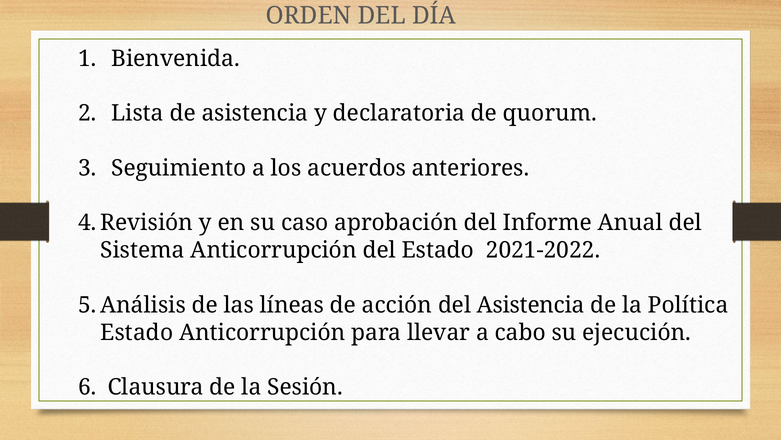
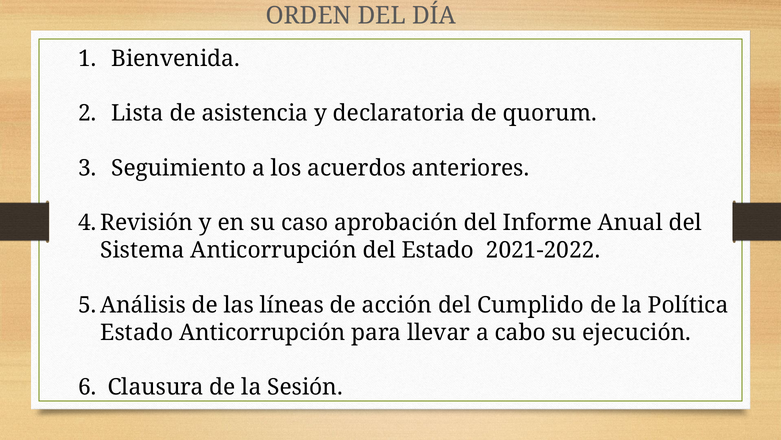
del Asistencia: Asistencia -> Cumplido
